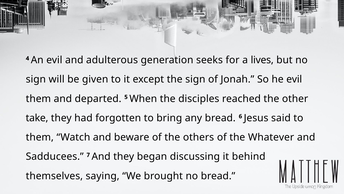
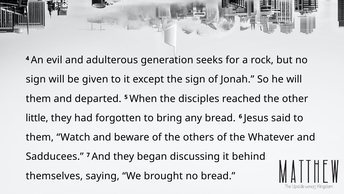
lives: lives -> rock
he evil: evil -> will
take: take -> little
